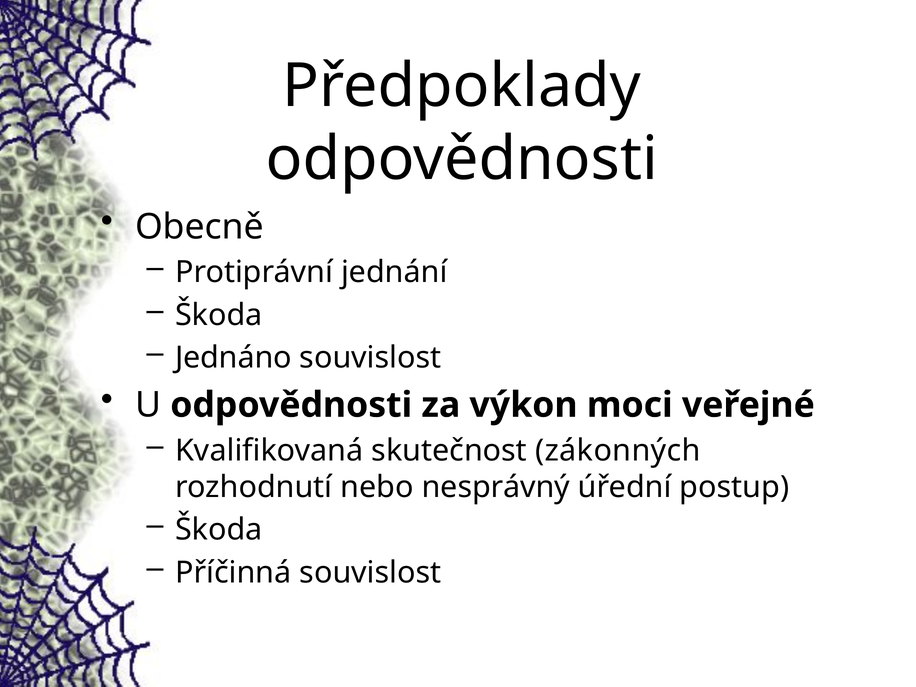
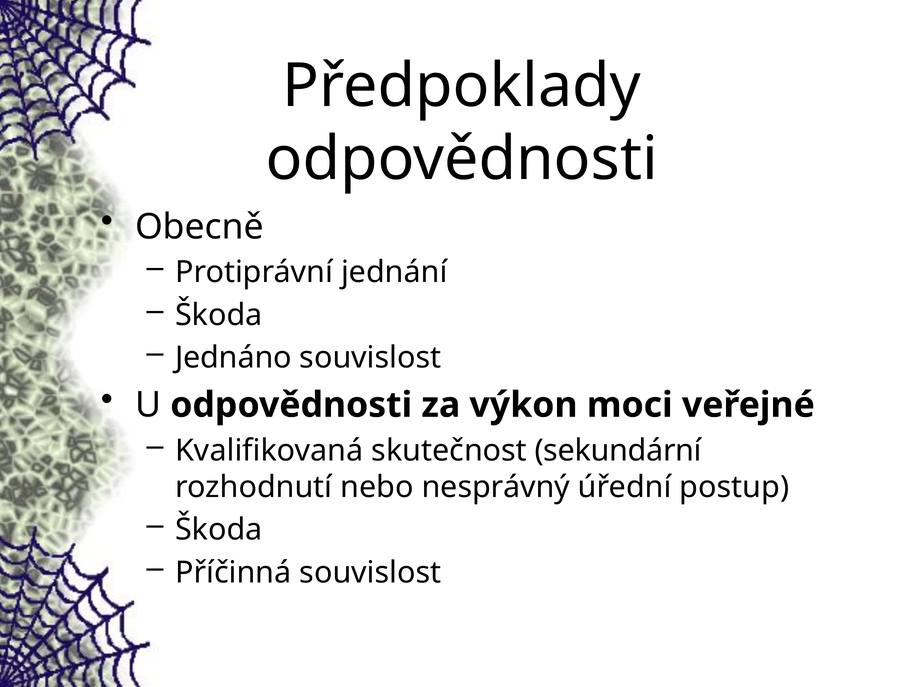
zákonných: zákonných -> sekundární
